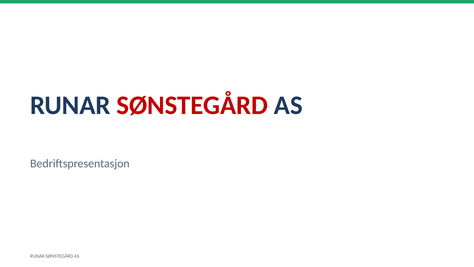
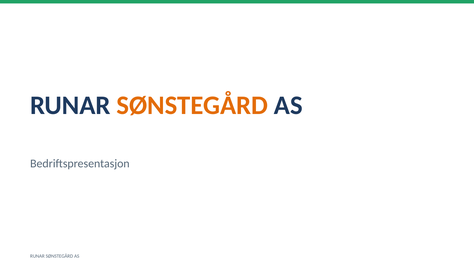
SØNSTEGÅRD at (192, 105) colour: red -> orange
